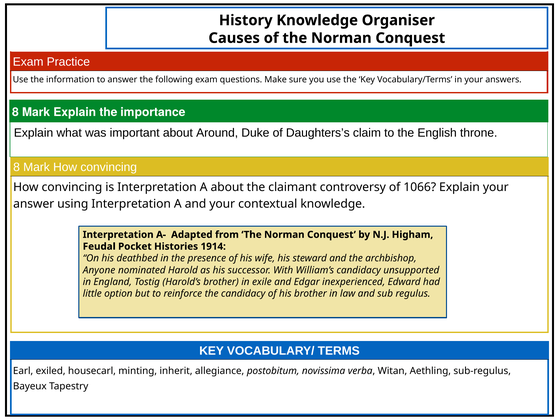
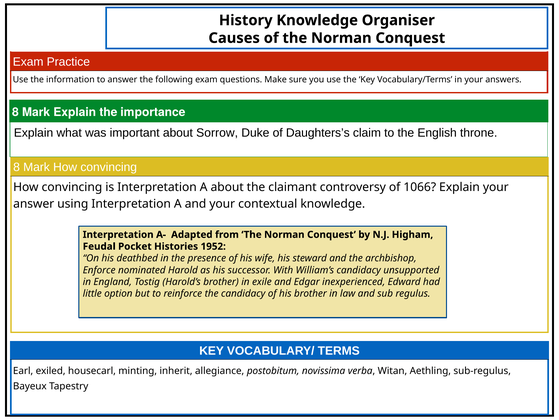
Around: Around -> Sorrow
1914: 1914 -> 1952
Anyone: Anyone -> Enforce
